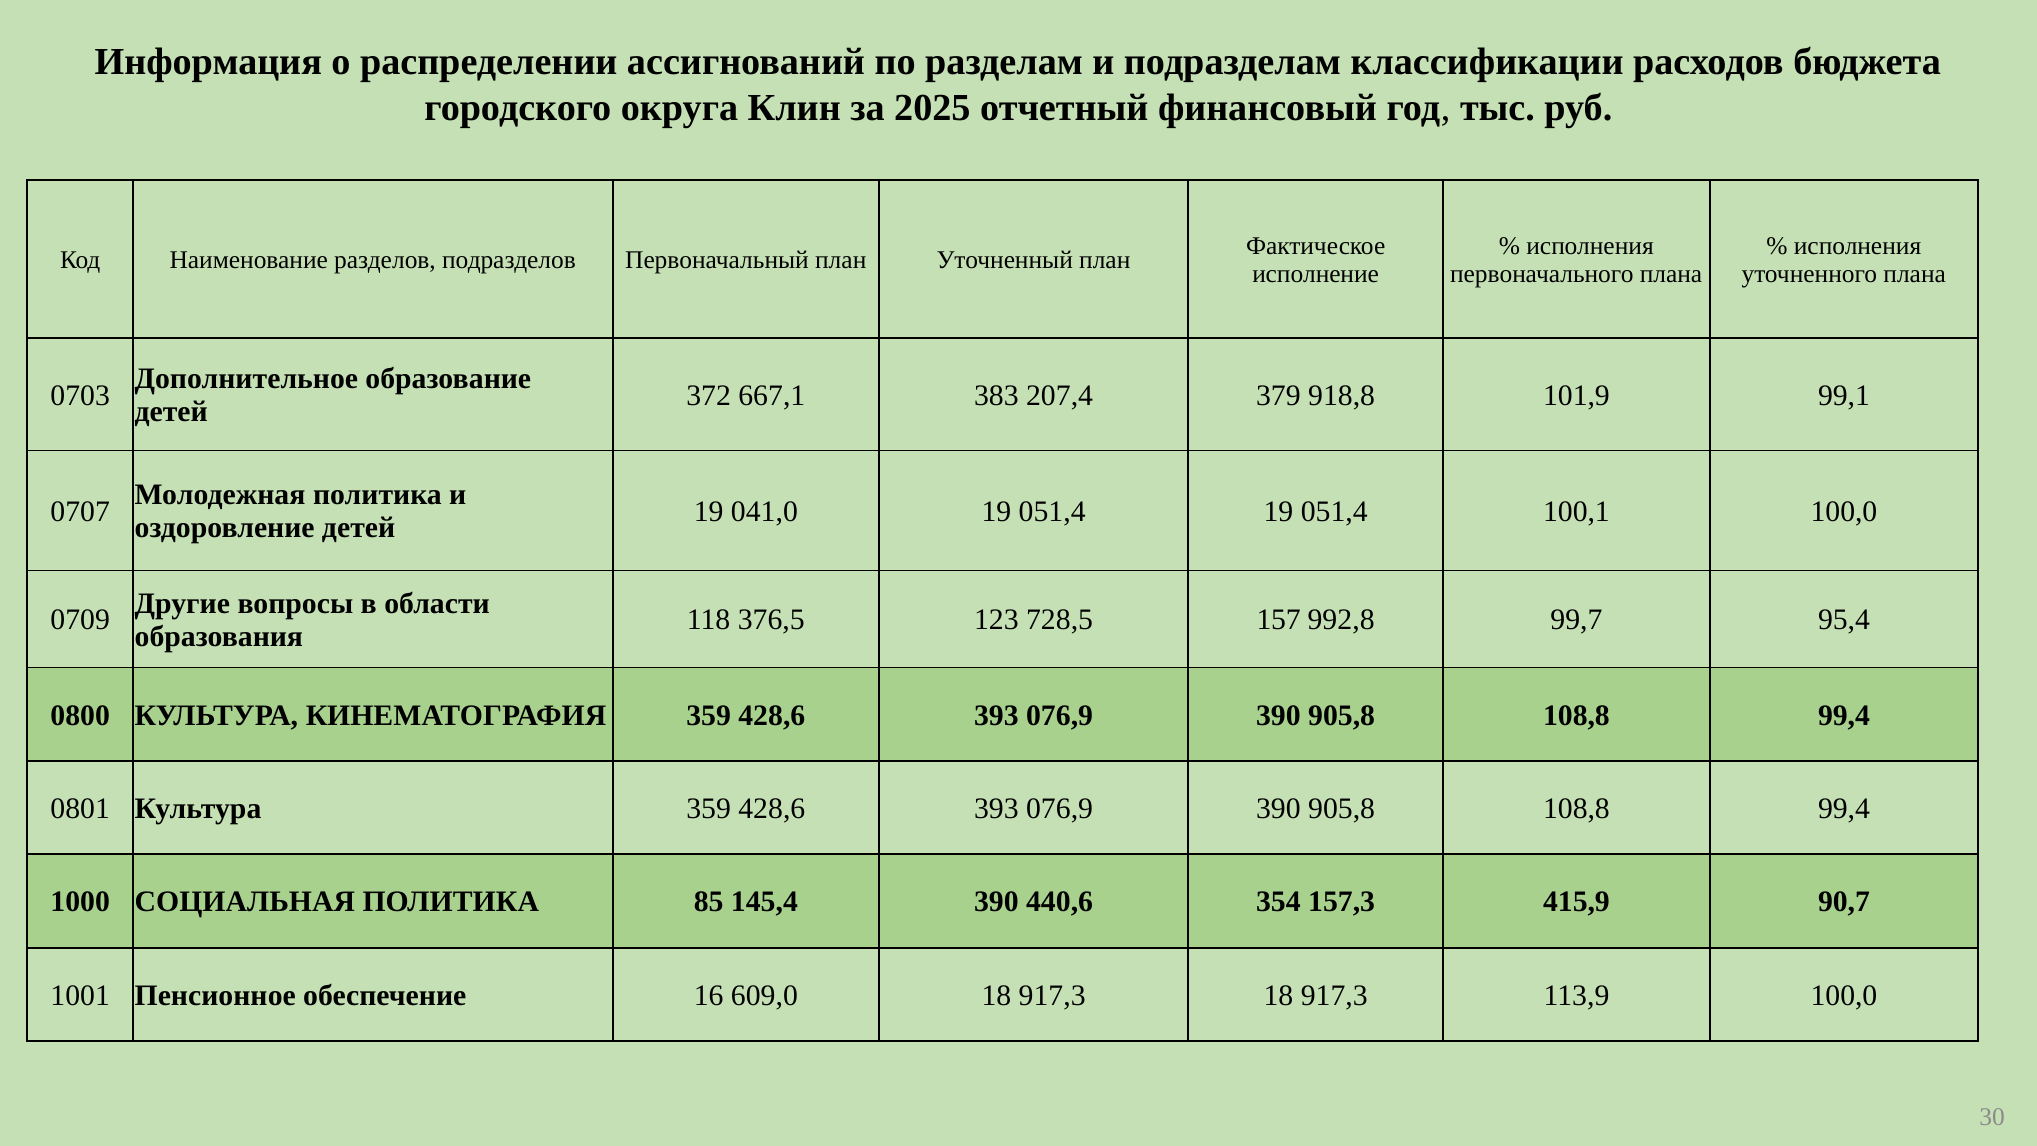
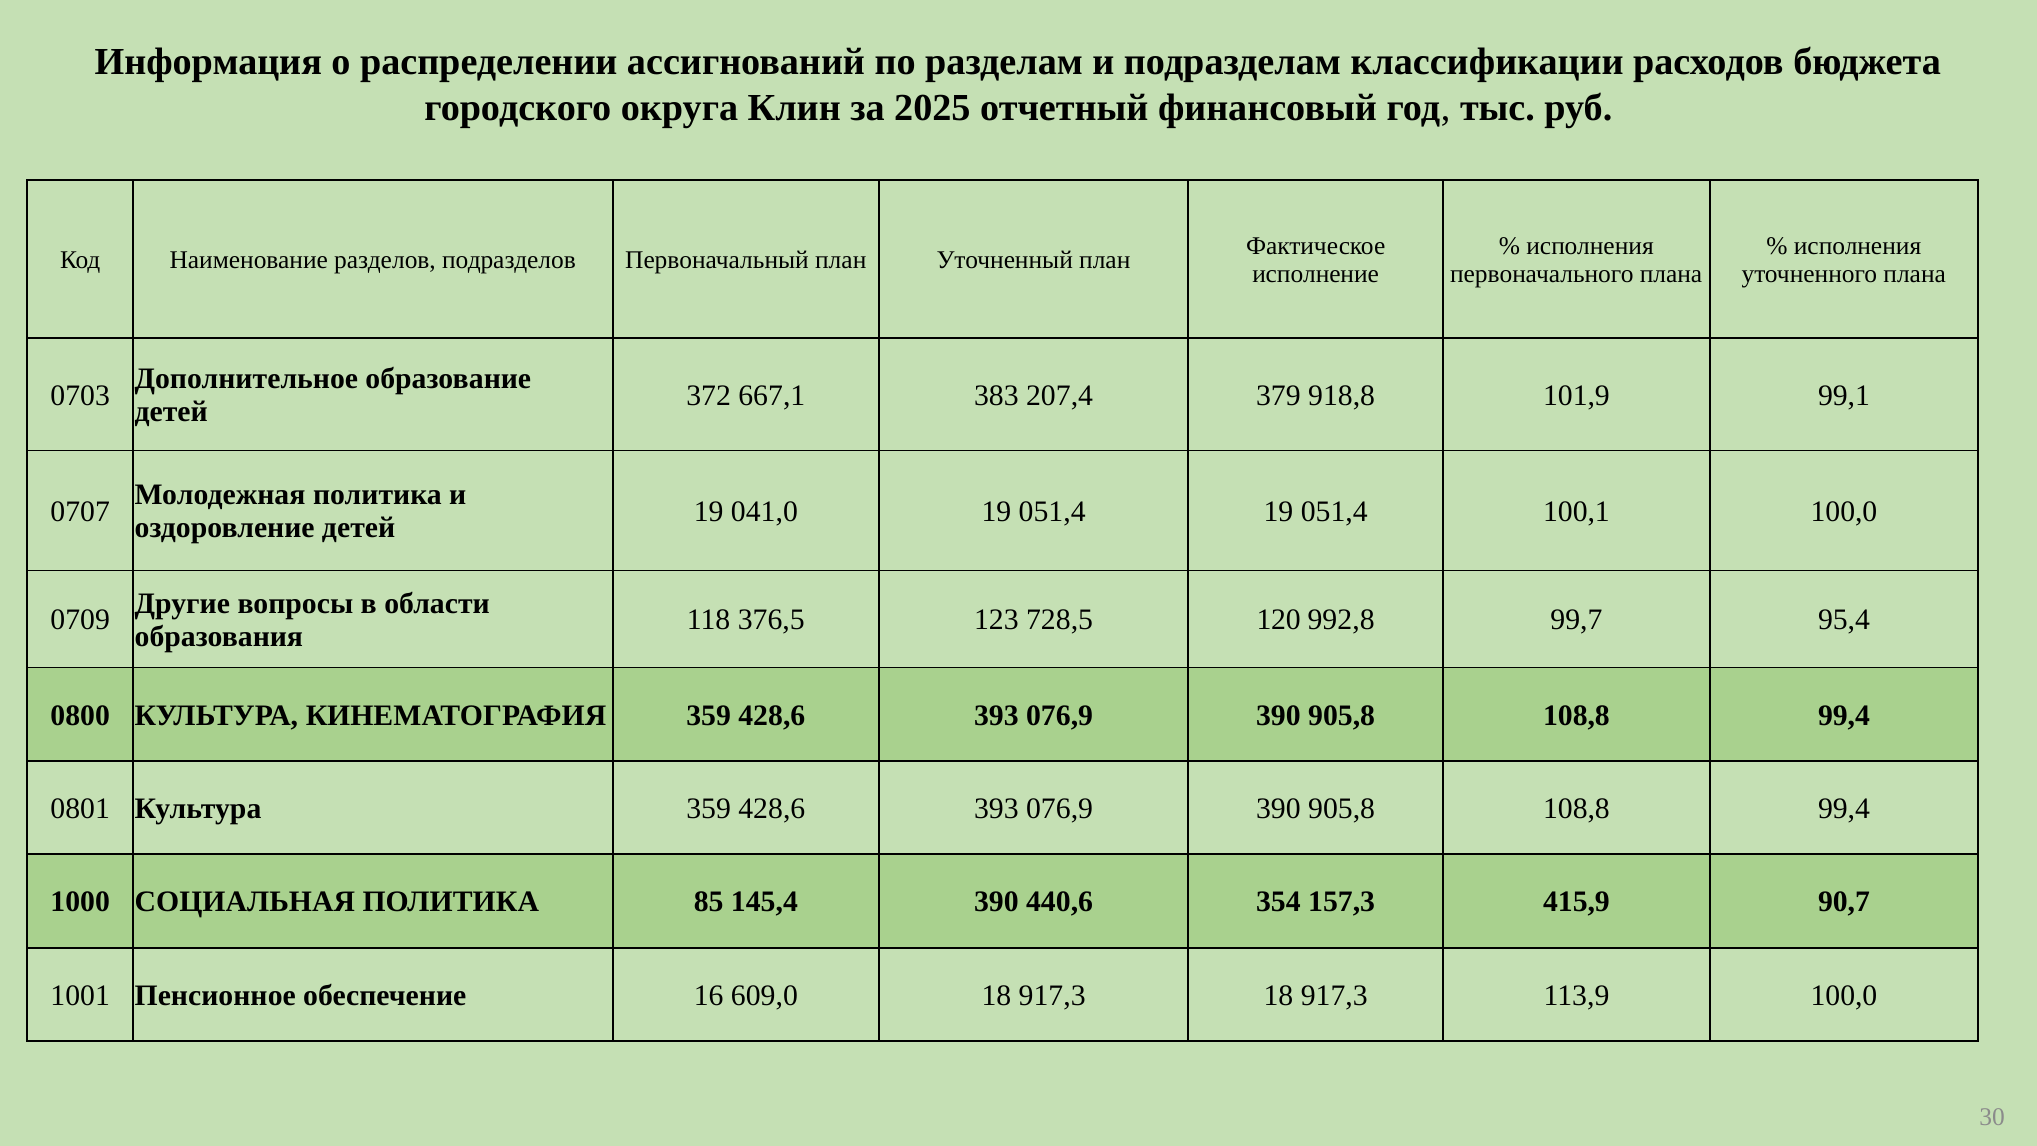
157: 157 -> 120
